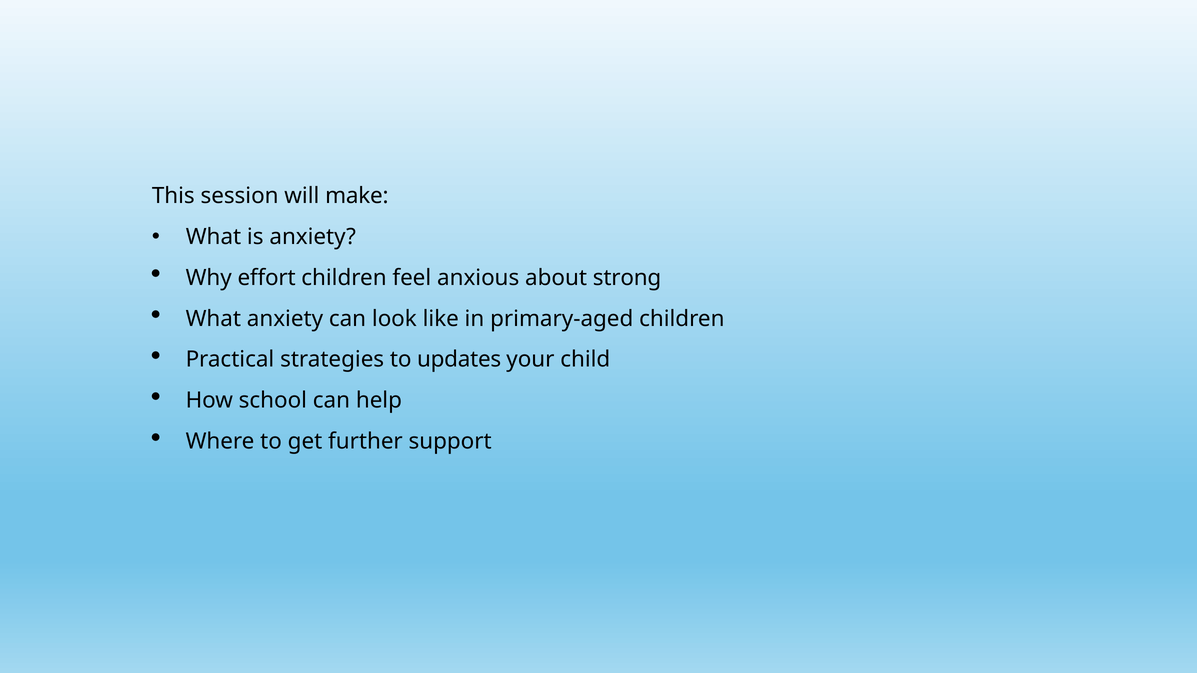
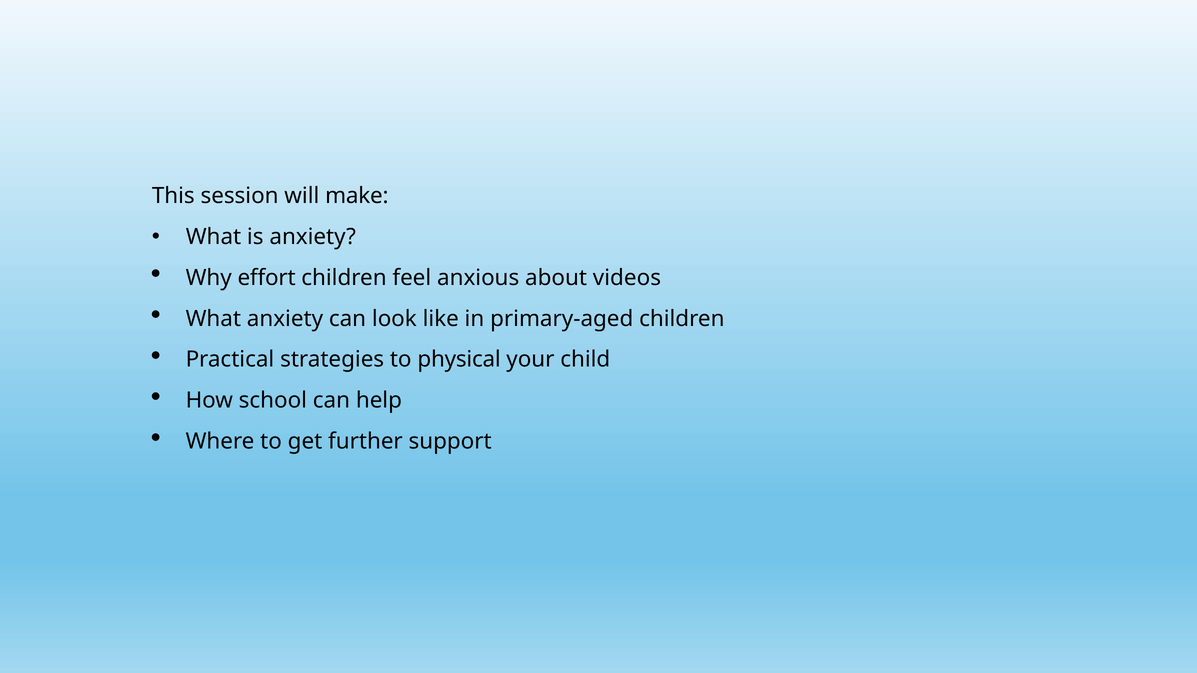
strong: strong -> videos
updates: updates -> physical
